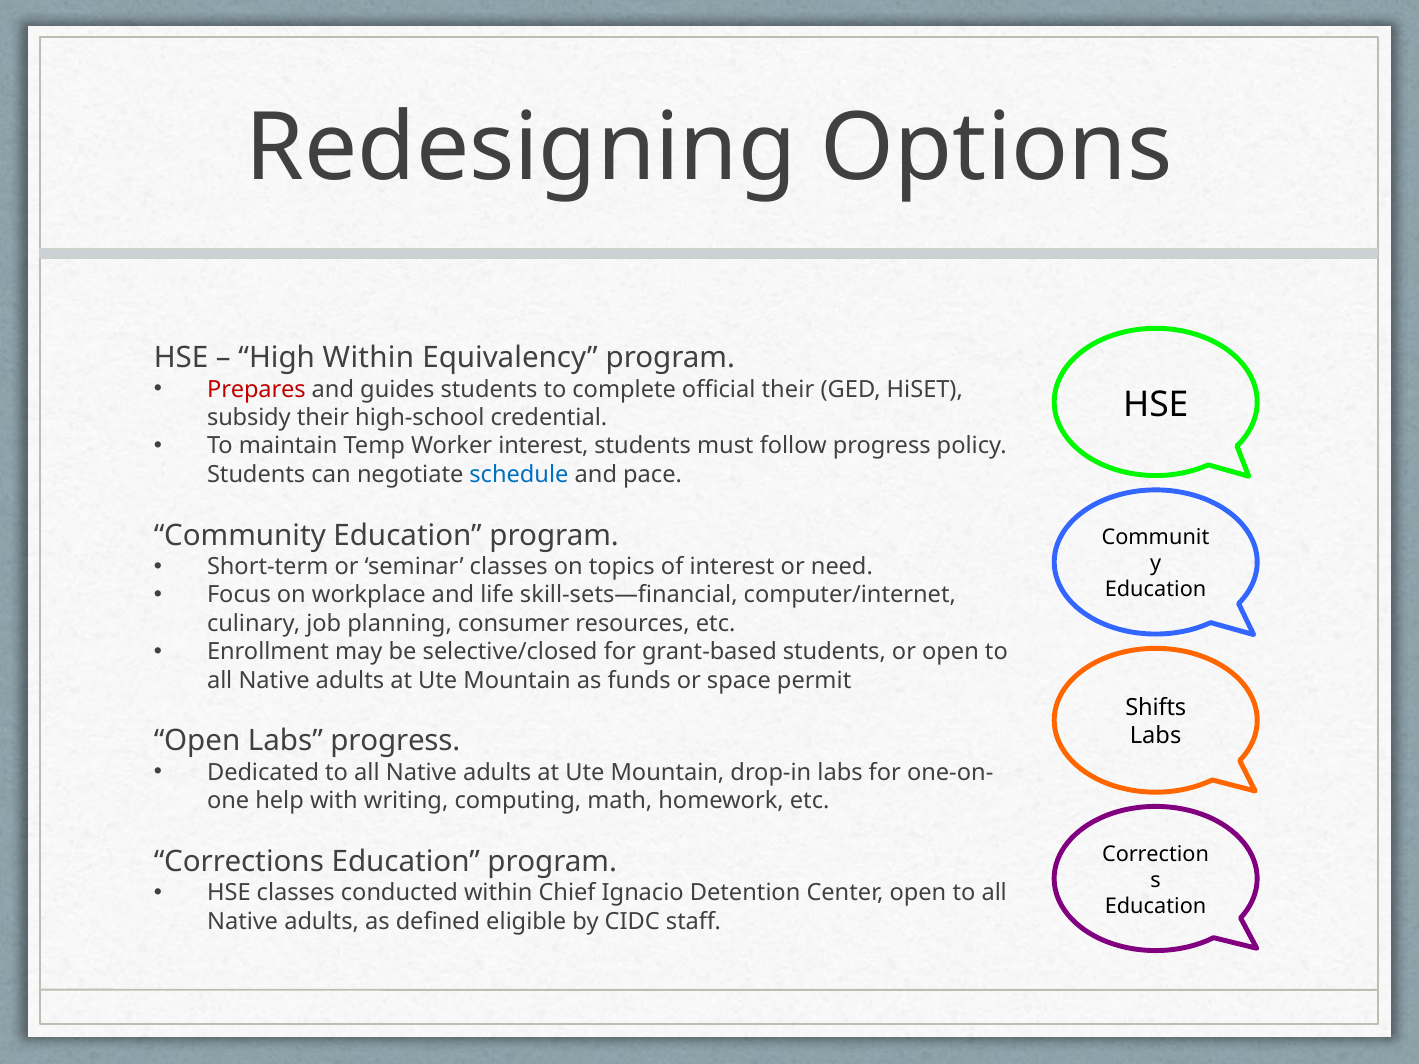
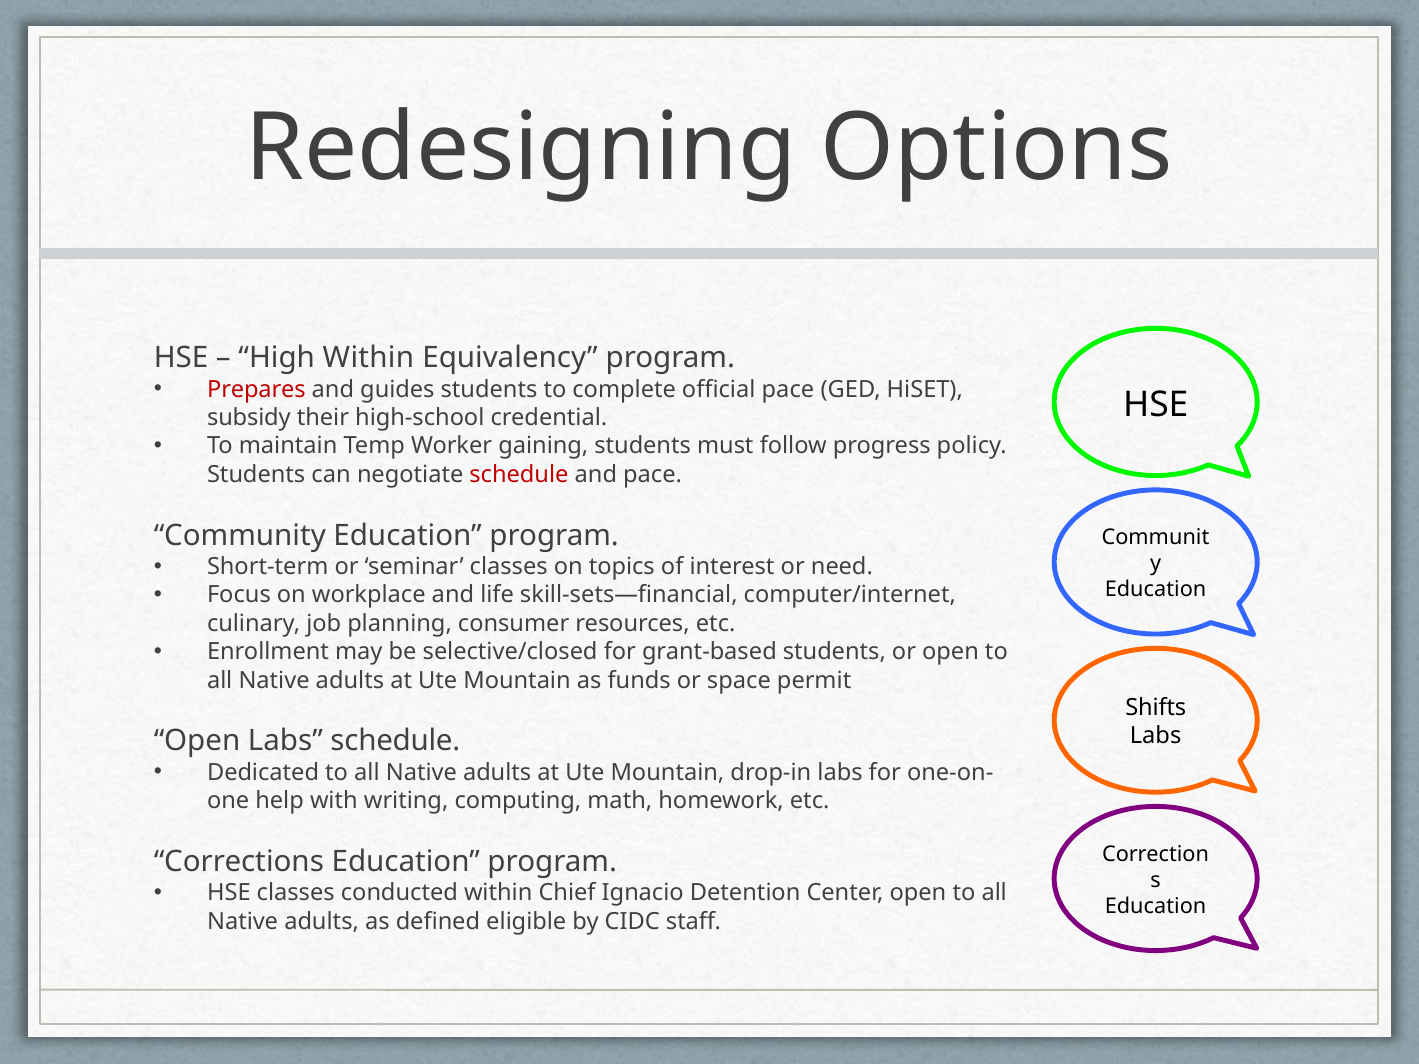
official their: their -> pace
Worker interest: interest -> gaining
schedule at (519, 475) colour: blue -> red
Labs progress: progress -> schedule
